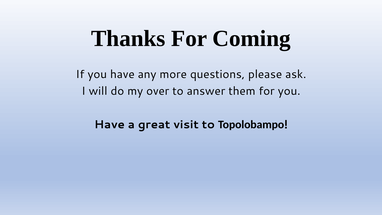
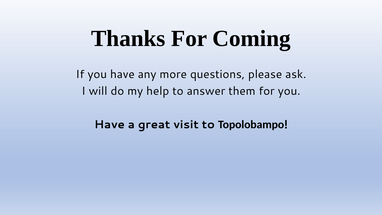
over: over -> help
